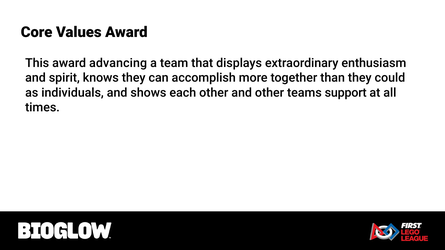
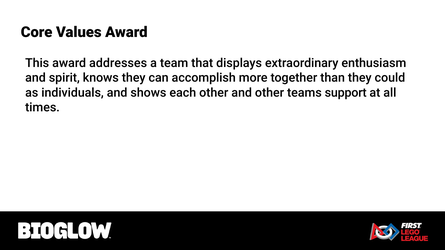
advancing: advancing -> addresses
